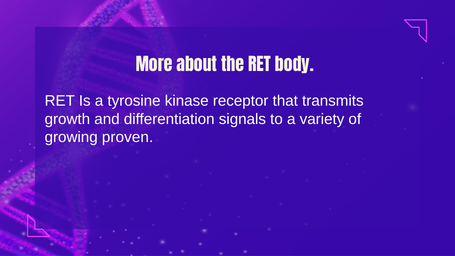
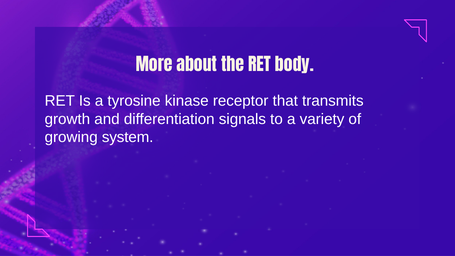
proven: proven -> system
